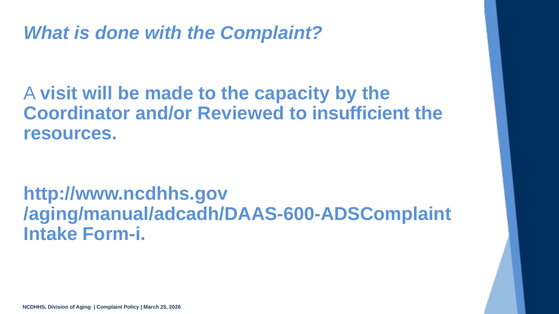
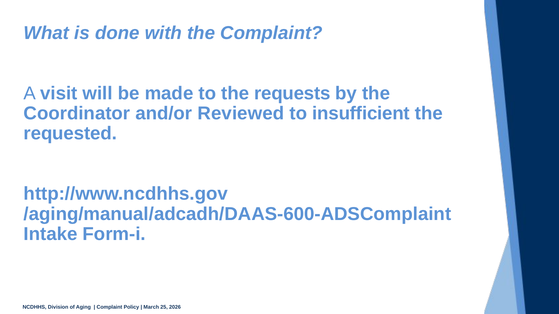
capacity: capacity -> requests
resources: resources -> requested
